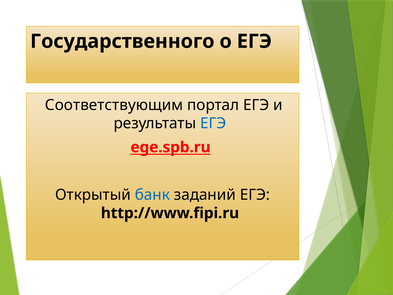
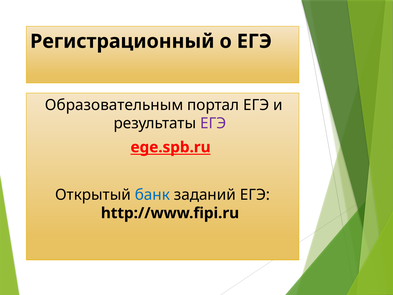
Государственного: Государственного -> Регистрационный
Соответствующим: Соответствующим -> Образовательным
ЕГЭ at (213, 123) colour: blue -> purple
